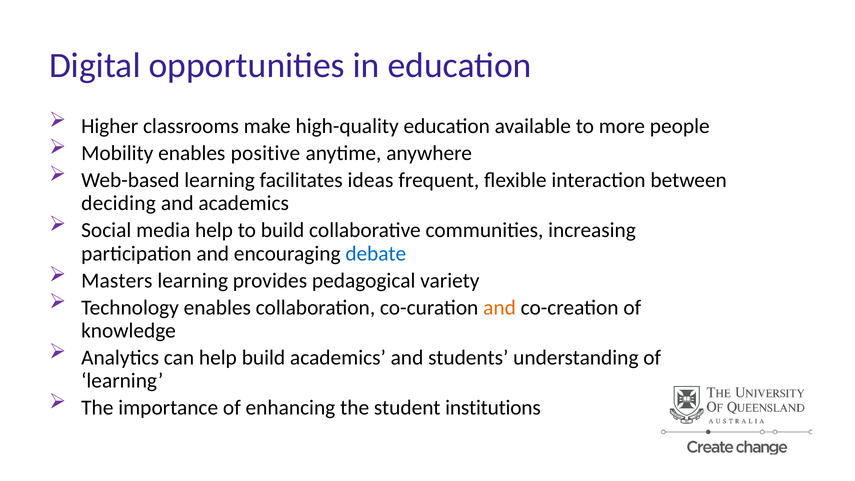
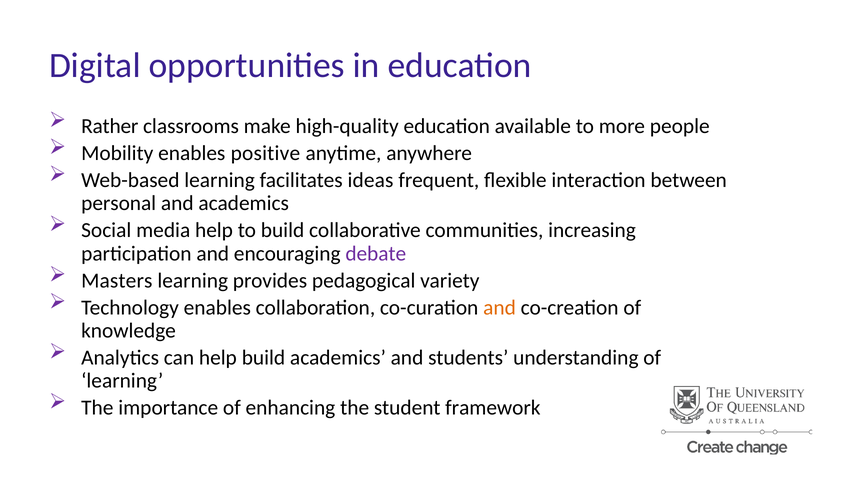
Higher: Higher -> Rather
deciding: deciding -> personal
debate colour: blue -> purple
institutions: institutions -> framework
